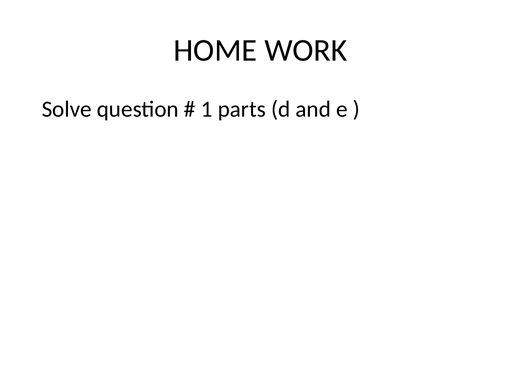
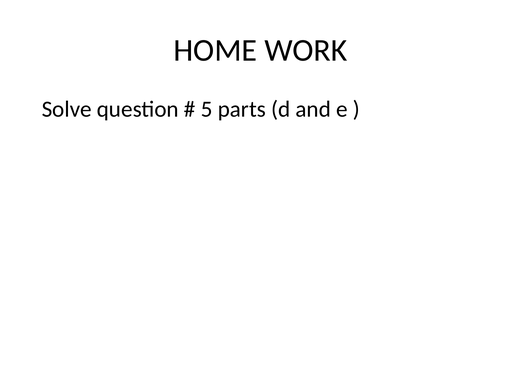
1: 1 -> 5
